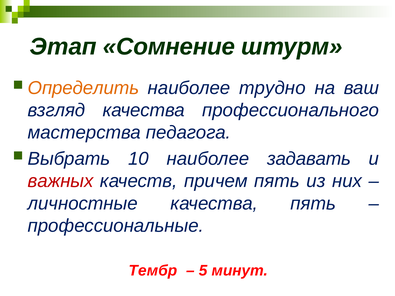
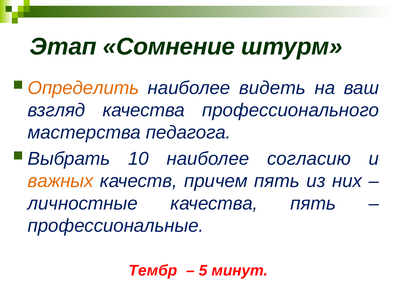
трудно: трудно -> видеть
задавать: задавать -> согласию
важных colour: red -> orange
